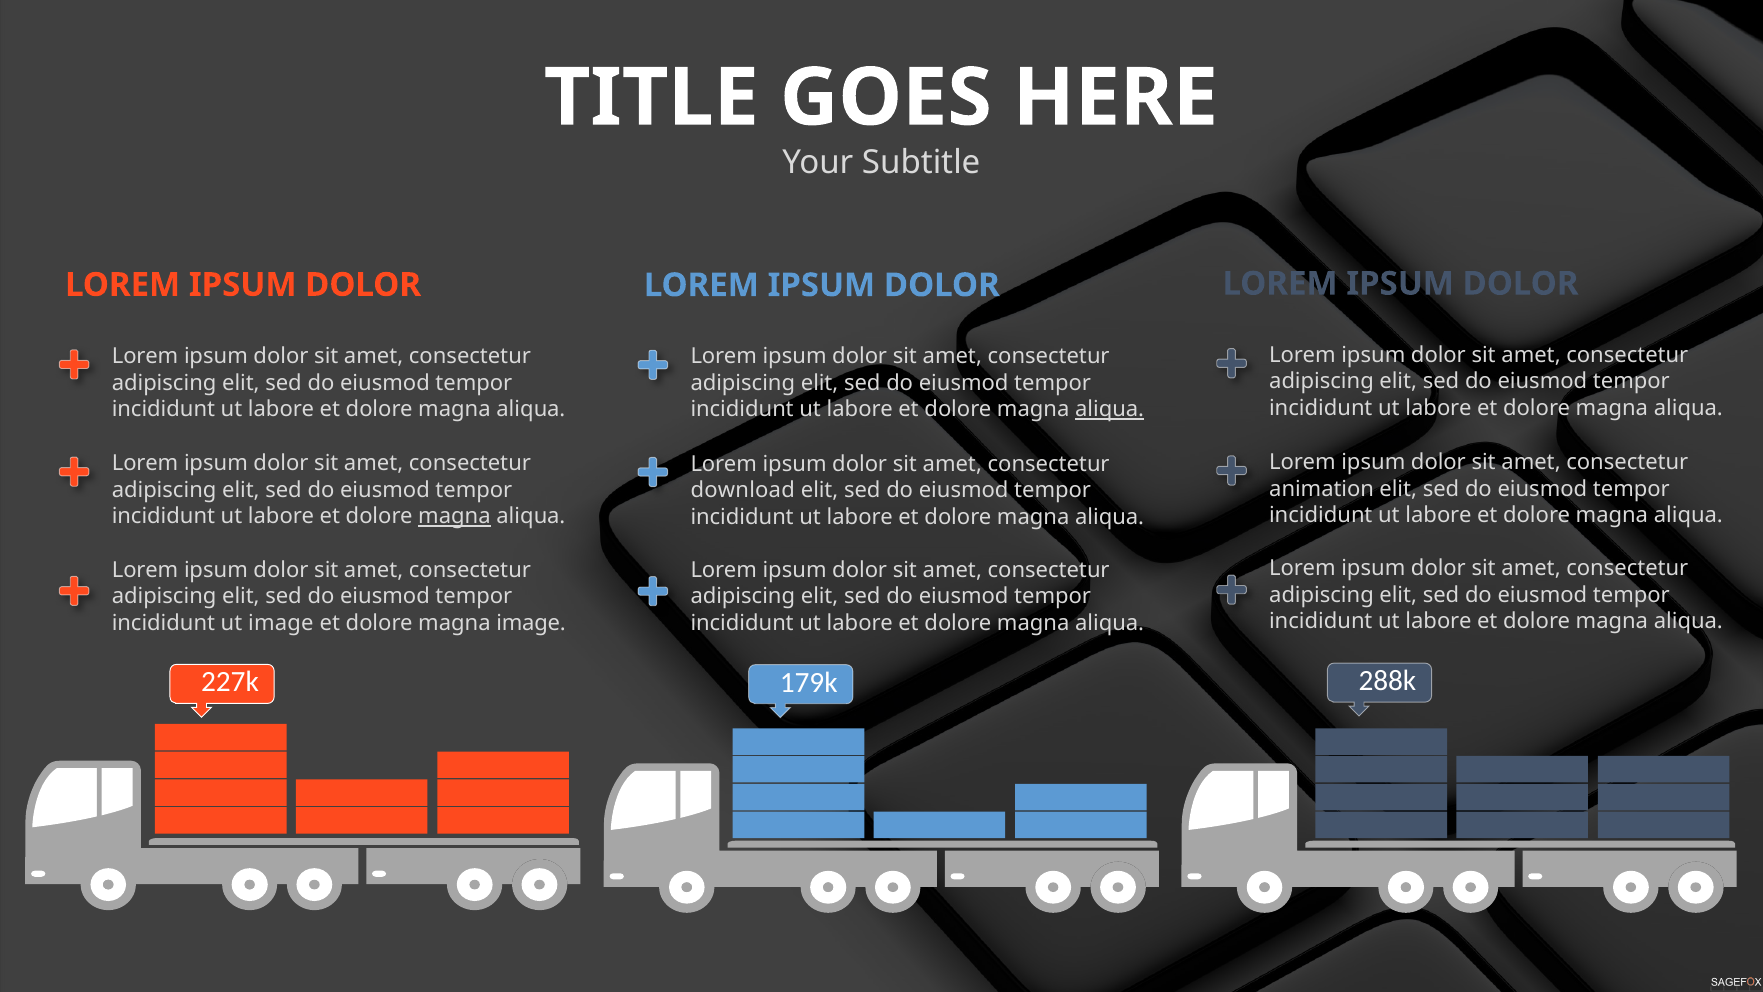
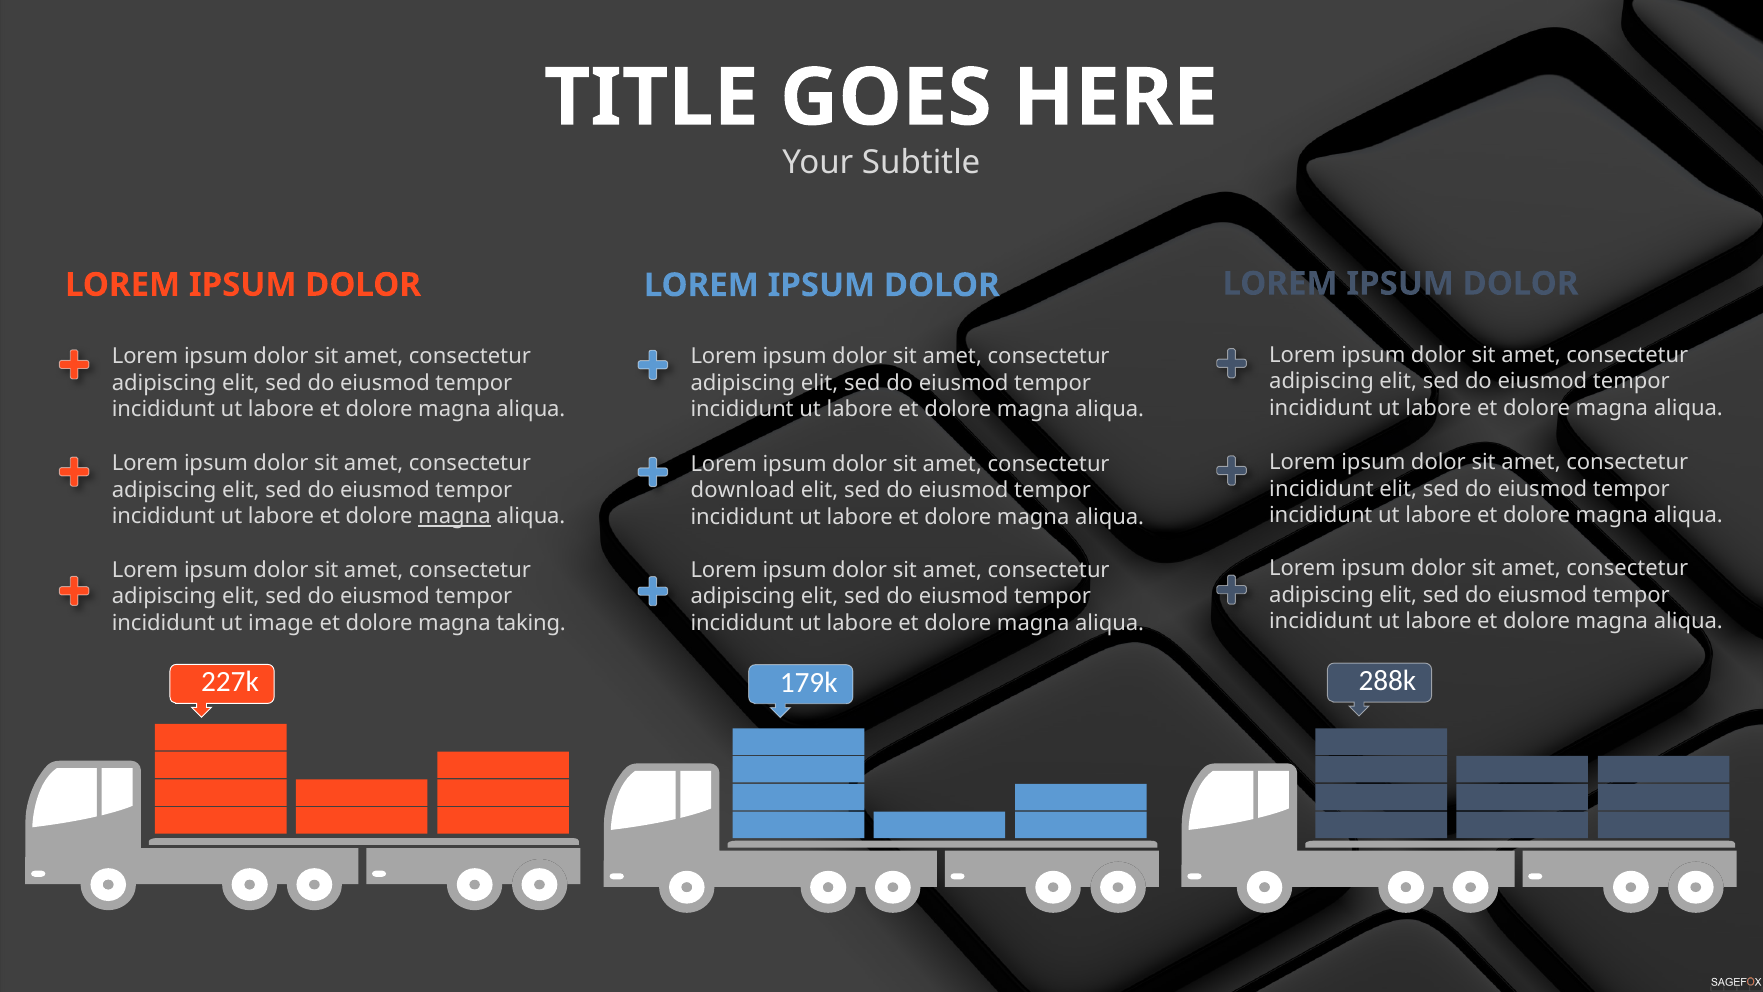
aliqua at (1110, 409) underline: present -> none
animation at (1322, 489): animation -> incididunt
magna image: image -> taking
